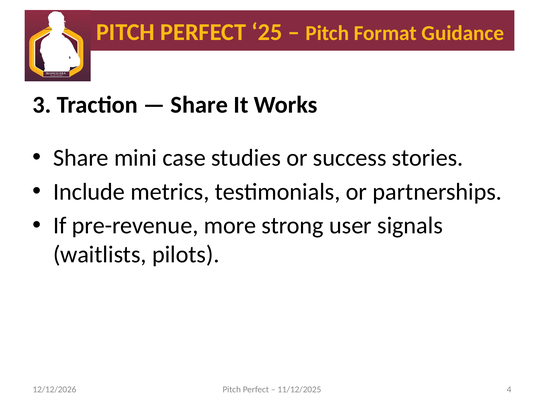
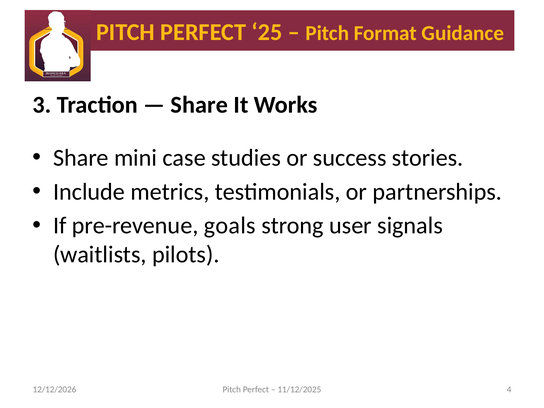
more: more -> goals
